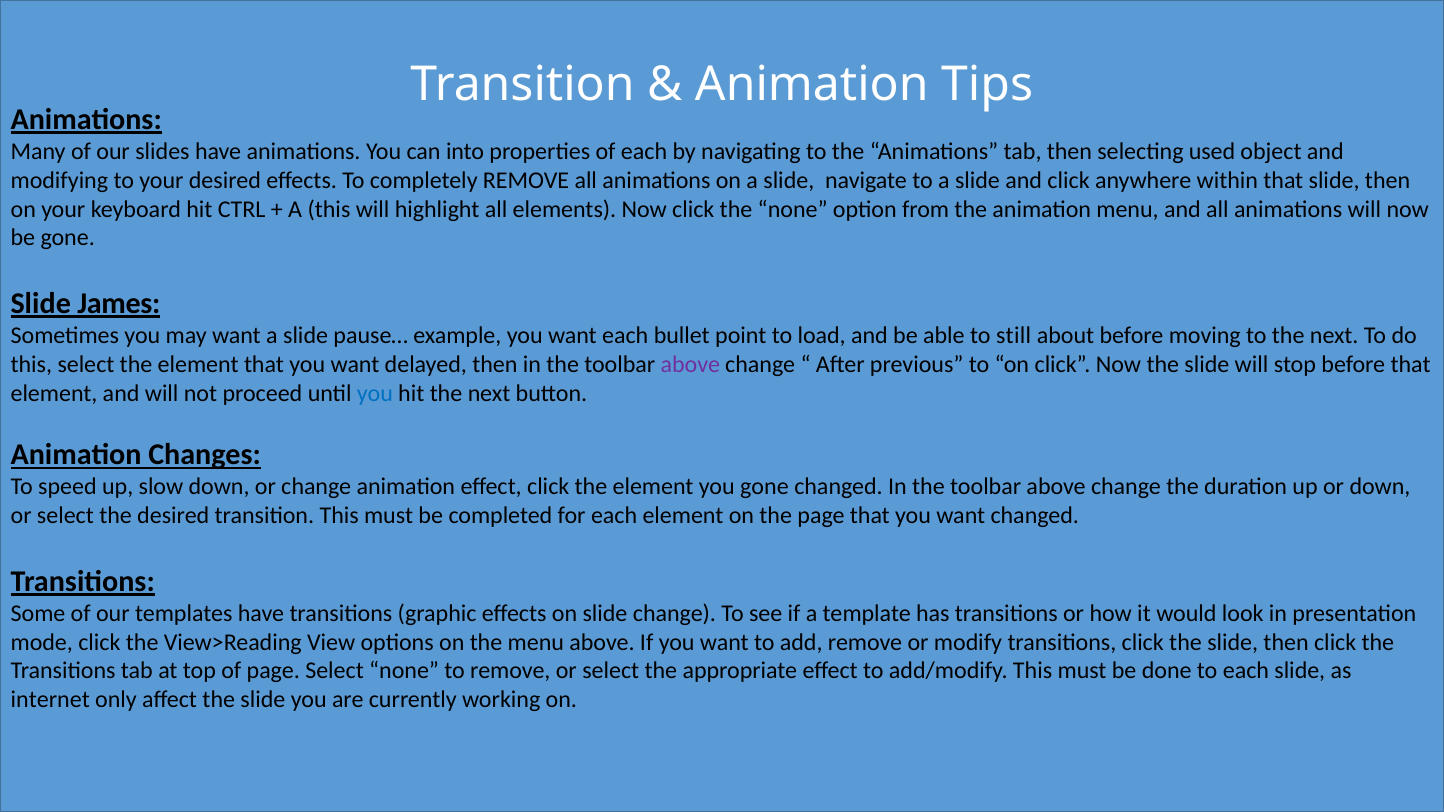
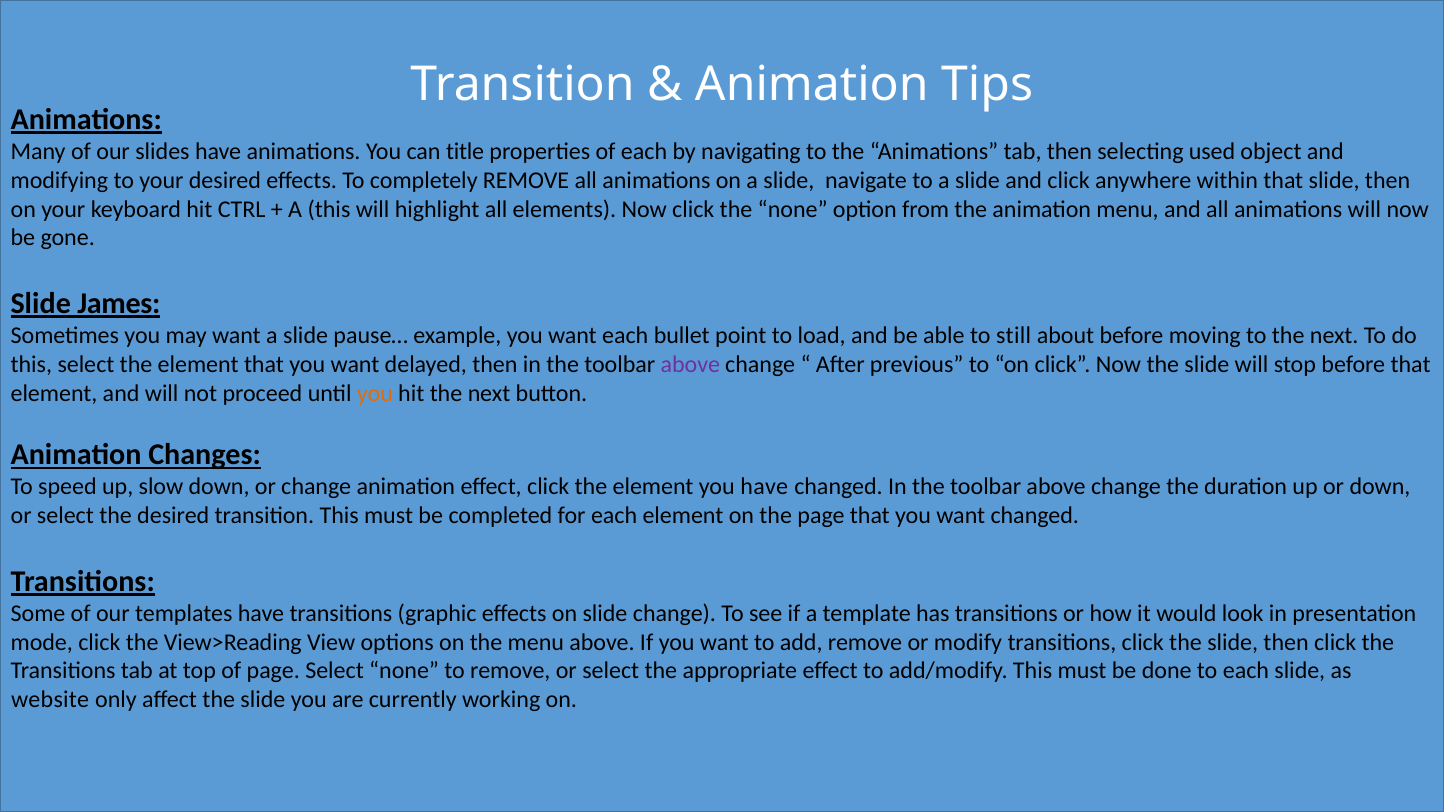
into: into -> title
you at (375, 393) colour: blue -> orange
you gone: gone -> have
internet: internet -> website
